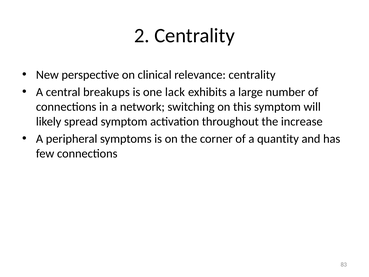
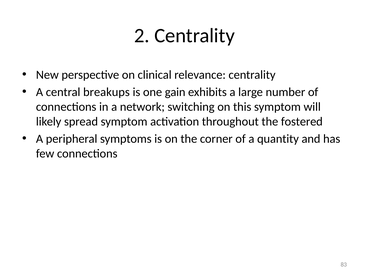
lack: lack -> gain
increase: increase -> fostered
